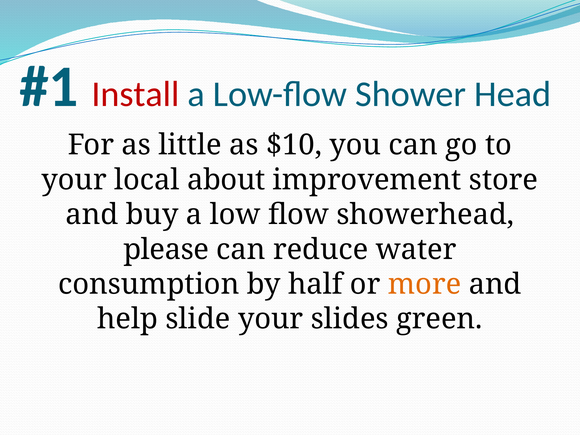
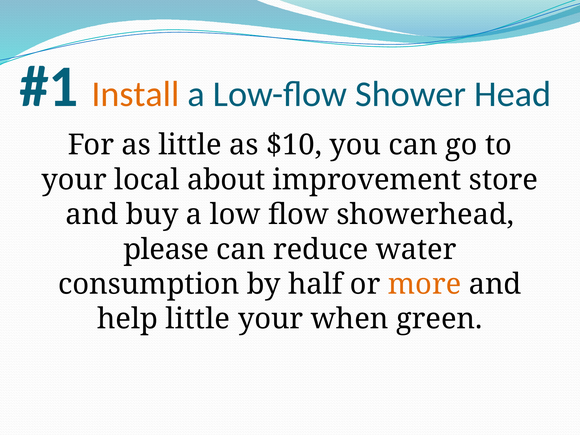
Install colour: red -> orange
help slide: slide -> little
slides: slides -> when
